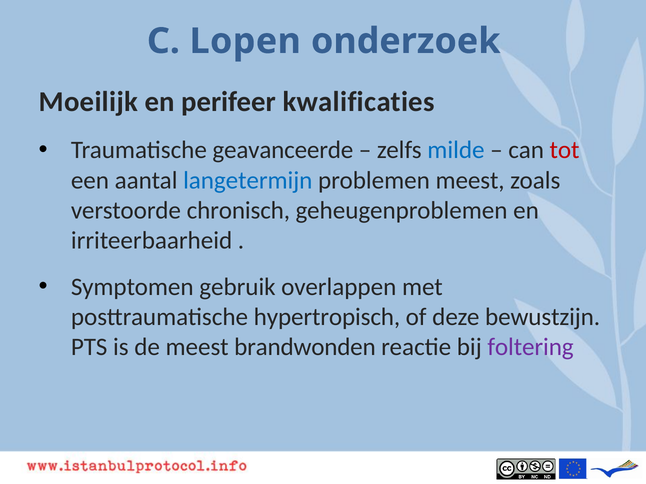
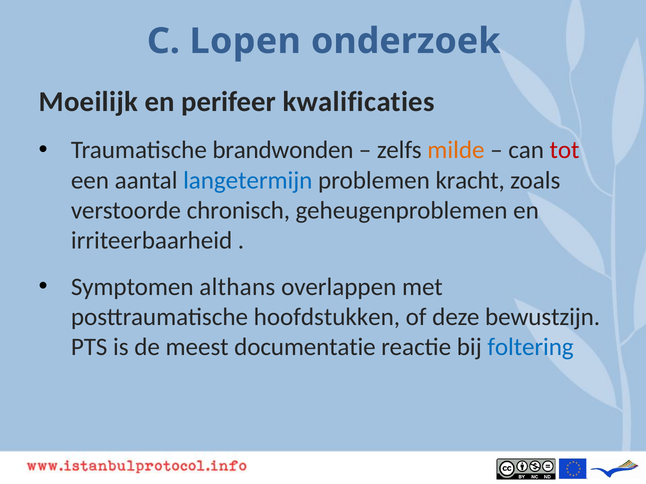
geavanceerde: geavanceerde -> brandwonden
milde colour: blue -> orange
problemen meest: meest -> kracht
gebruik: gebruik -> althans
hypertropisch: hypertropisch -> hoofdstukken
brandwonden: brandwonden -> documentatie
foltering colour: purple -> blue
